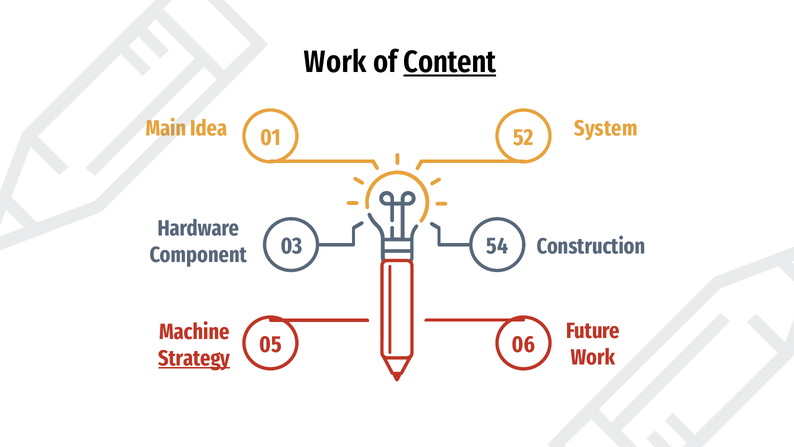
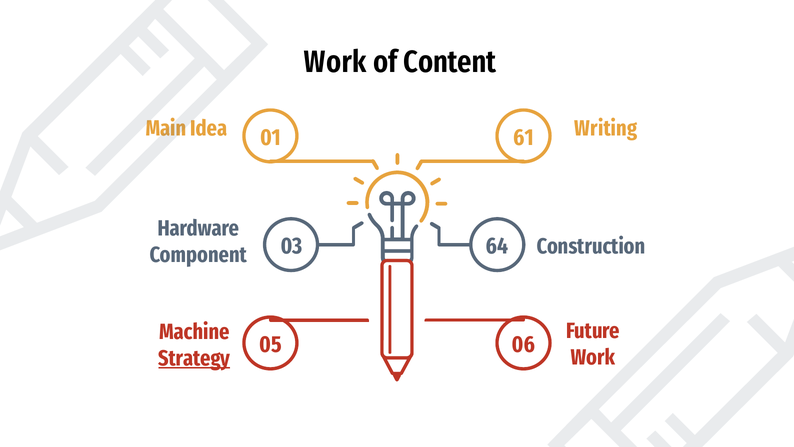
Content underline: present -> none
System: System -> Writing
52: 52 -> 61
54: 54 -> 64
